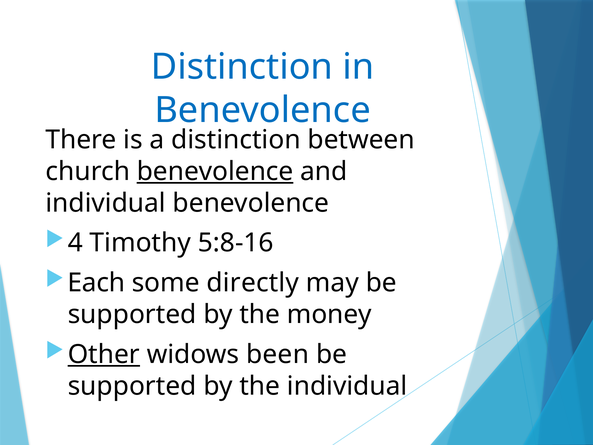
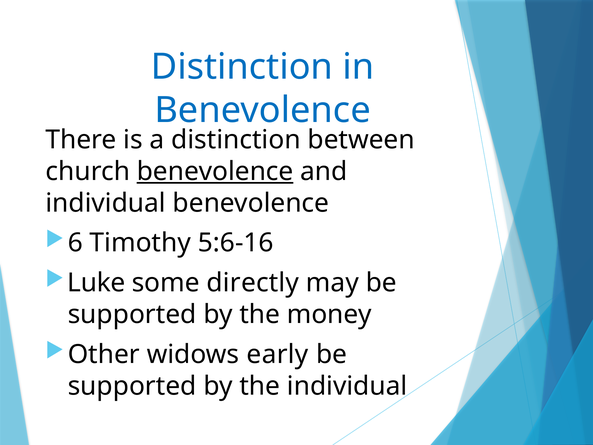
4: 4 -> 6
5:8-16: 5:8-16 -> 5:6-16
Each: Each -> Luke
Other underline: present -> none
been: been -> early
